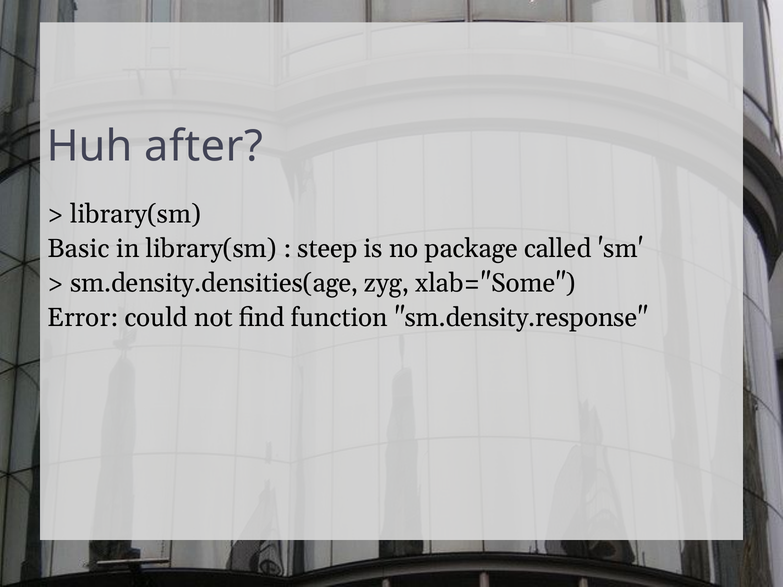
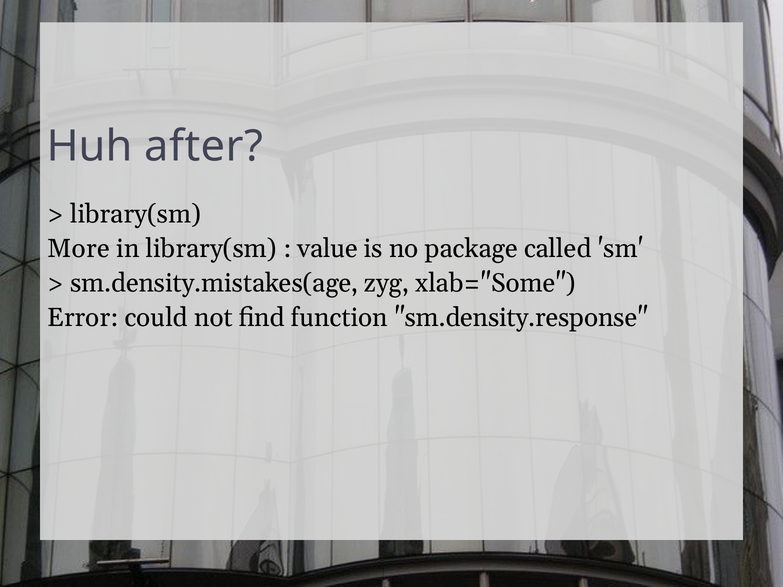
Basic: Basic -> More
steep: steep -> value
sm.density.densities(age: sm.density.densities(age -> sm.density.mistakes(age
